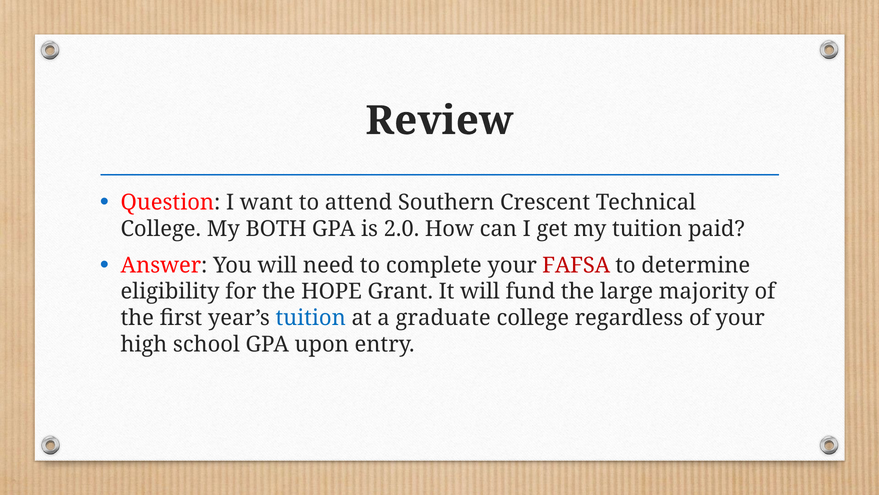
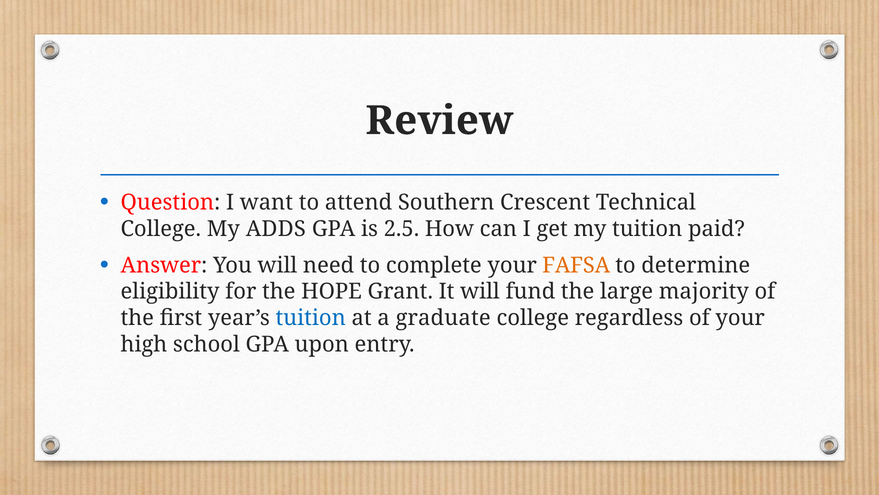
BOTH: BOTH -> ADDS
2.0: 2.0 -> 2.5
FAFSA colour: red -> orange
